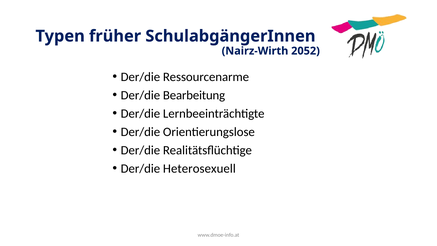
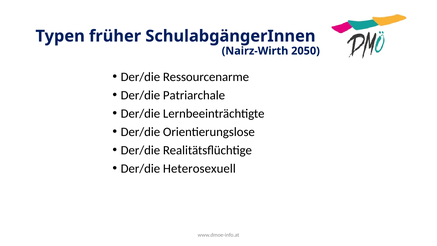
2052: 2052 -> 2050
Bearbeitung: Bearbeitung -> Patriarchale
